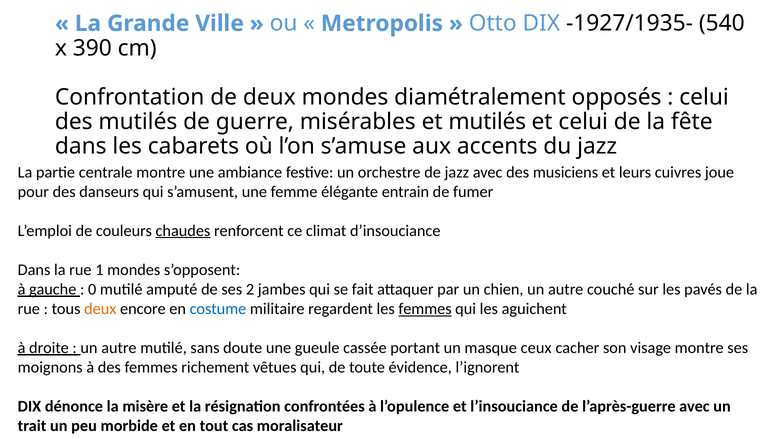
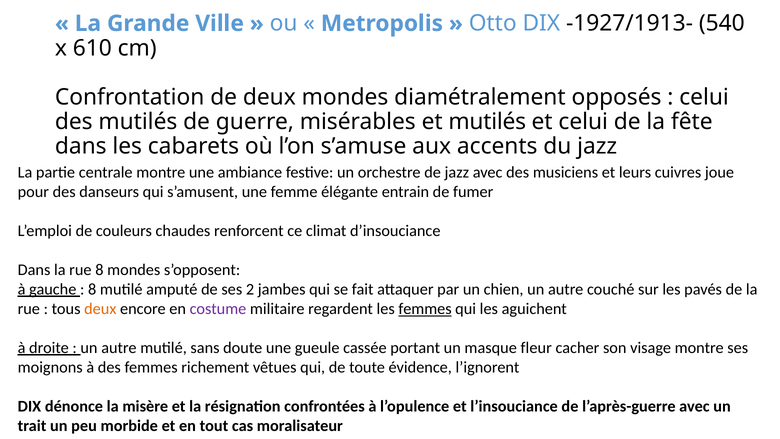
-1927/1935-: -1927/1935- -> -1927/1913-
390: 390 -> 610
chaudes underline: present -> none
rue 1: 1 -> 8
0 at (92, 289): 0 -> 8
costume colour: blue -> purple
ceux: ceux -> fleur
